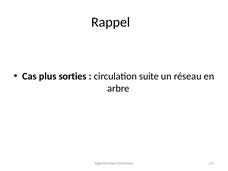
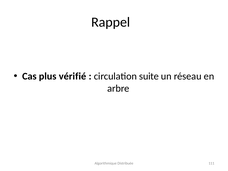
sorties: sorties -> vérifié
